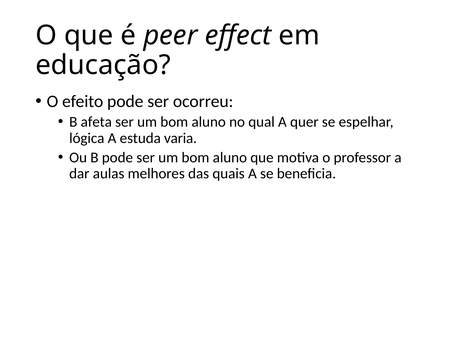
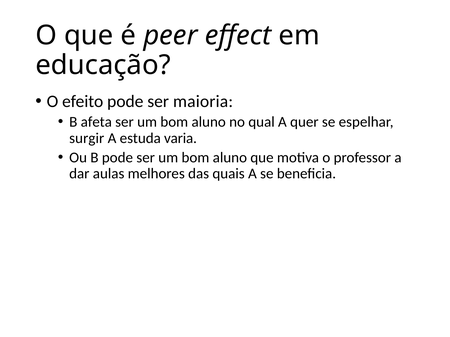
ocorreu: ocorreu -> maioria
lógica: lógica -> surgir
